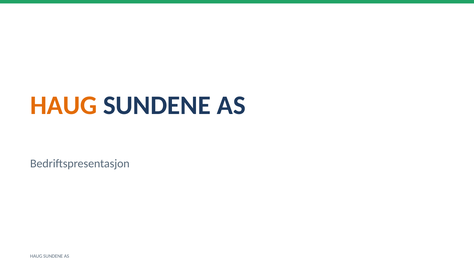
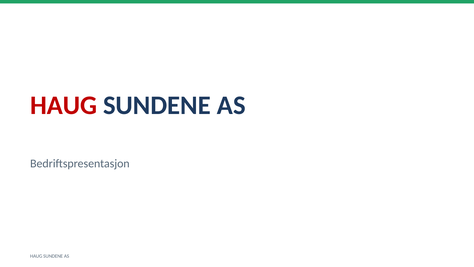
HAUG at (64, 105) colour: orange -> red
